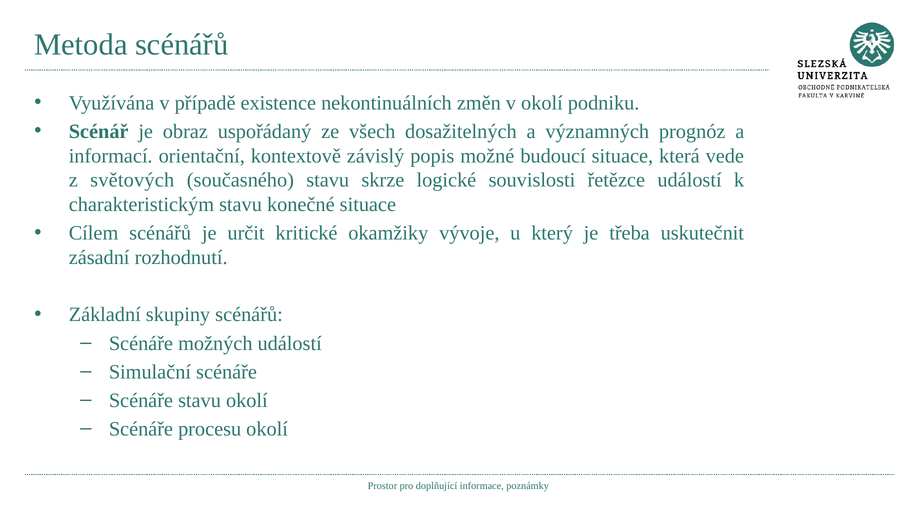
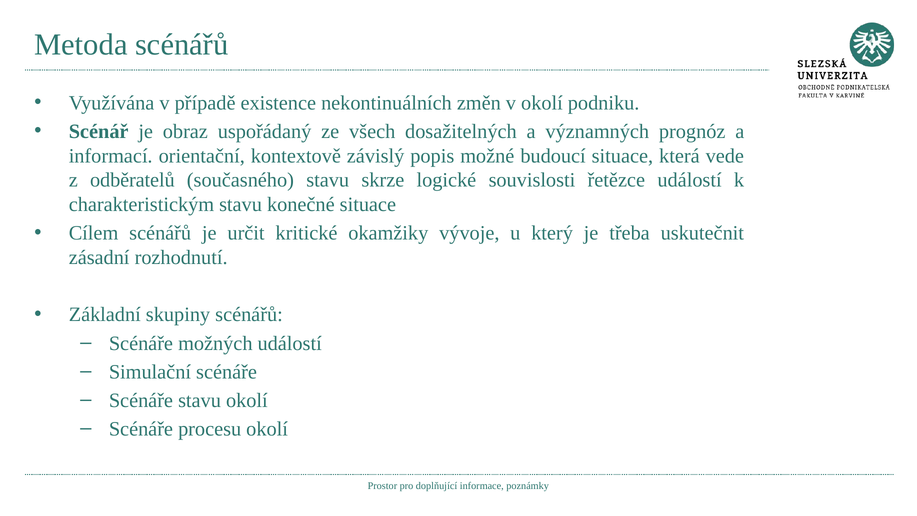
světových: světových -> odběratelů
